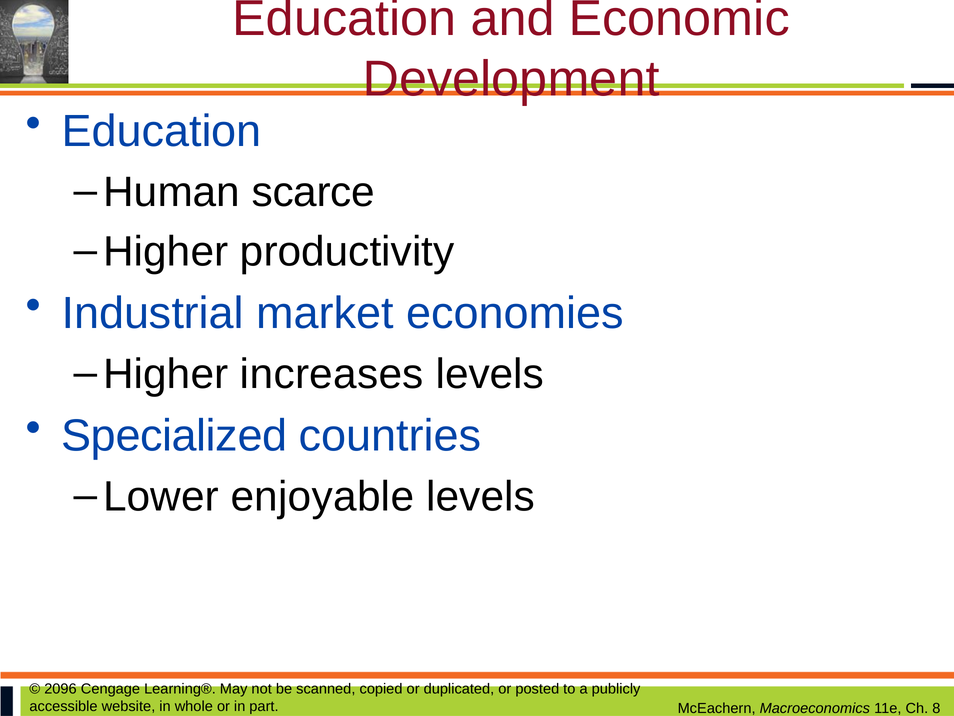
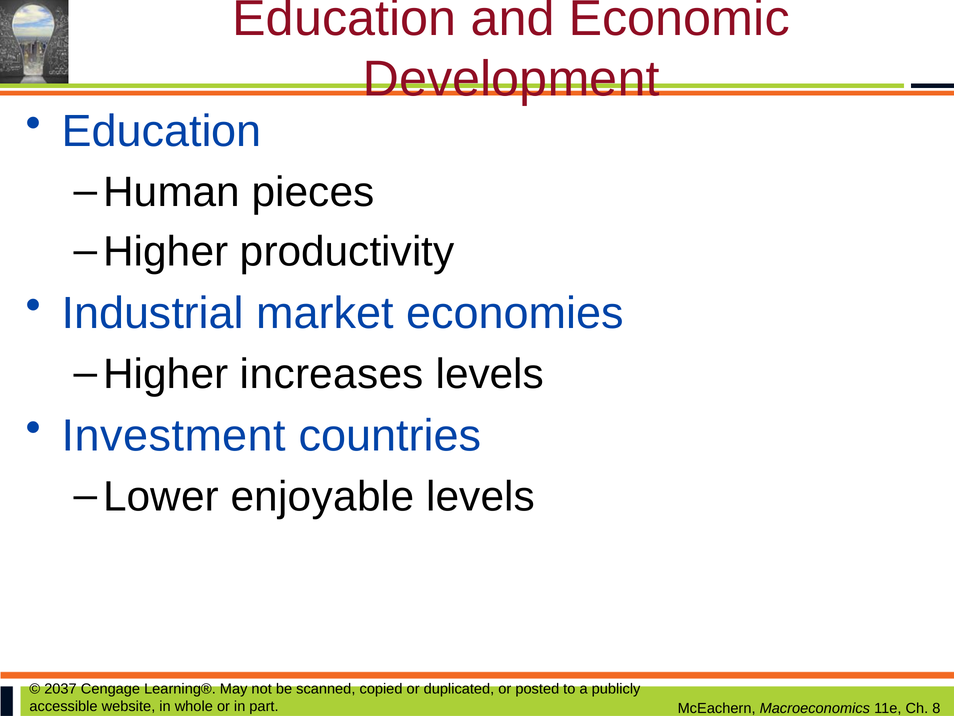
scarce: scarce -> pieces
Specialized: Specialized -> Investment
2096: 2096 -> 2037
